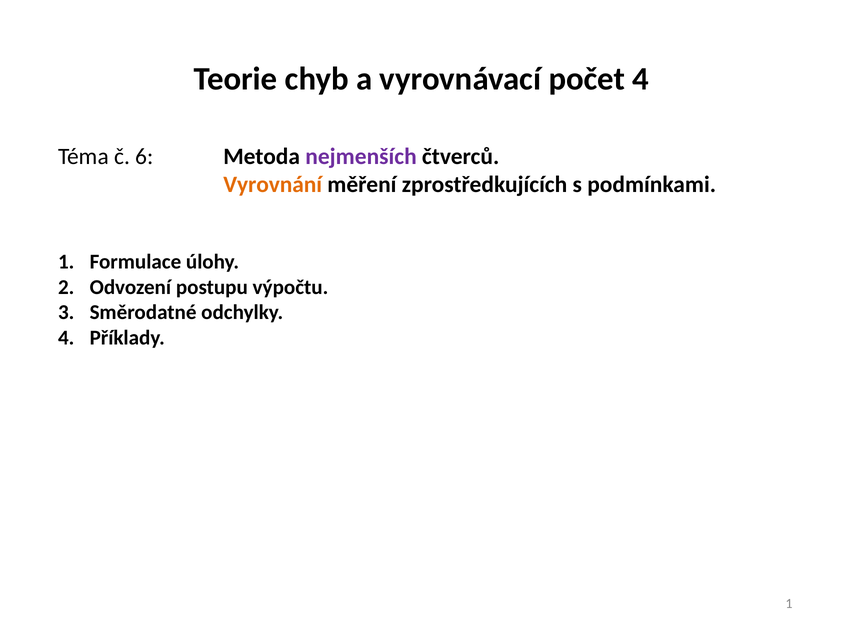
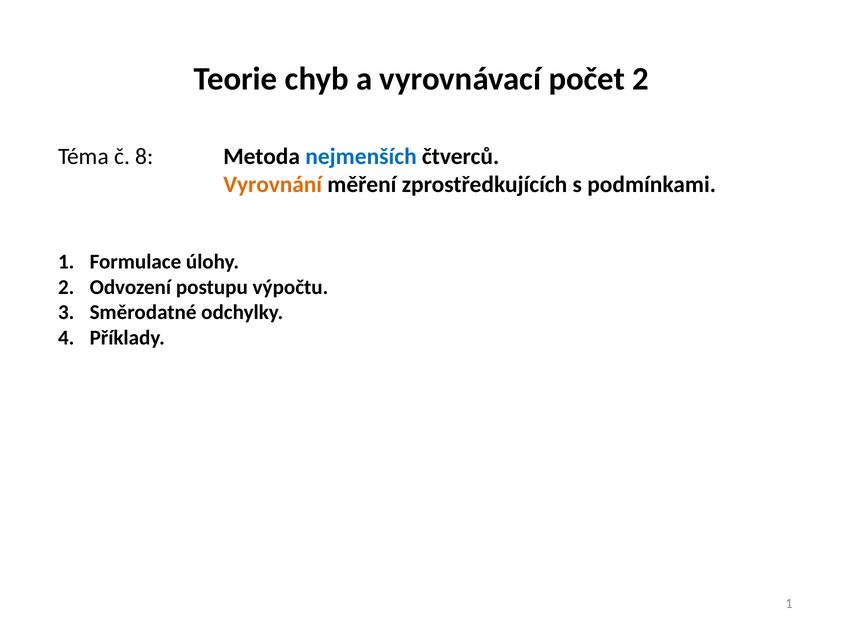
počet 4: 4 -> 2
6: 6 -> 8
nejmenších colour: purple -> blue
